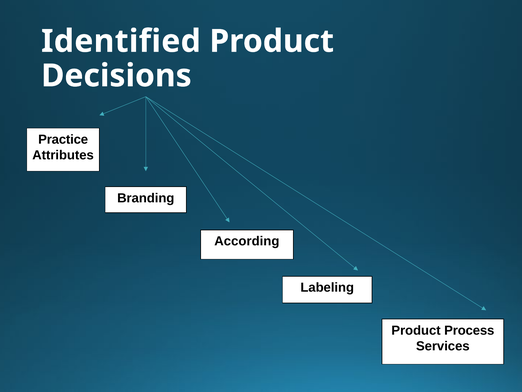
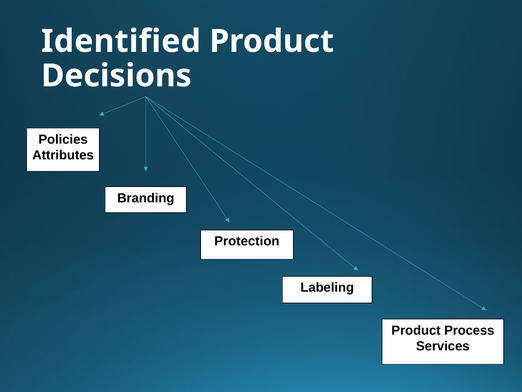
Practice: Practice -> Policies
According: According -> Protection
